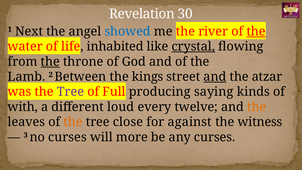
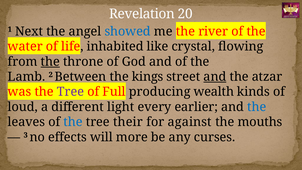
30: 30 -> 20
the at (256, 31) underline: present -> none
crystal underline: present -> none
saying: saying -> wealth
with: with -> loud
loud: loud -> light
twelve: twelve -> earlier
the at (257, 107) colour: orange -> blue
the at (73, 122) colour: orange -> blue
close: close -> their
witness: witness -> mouths
no curses: curses -> effects
